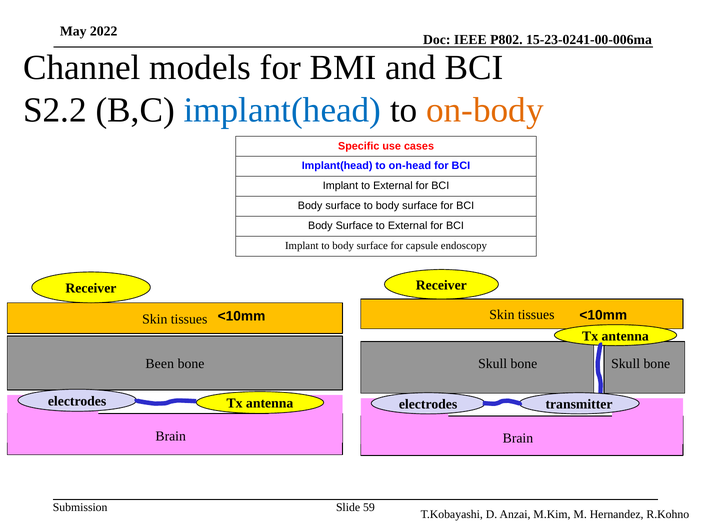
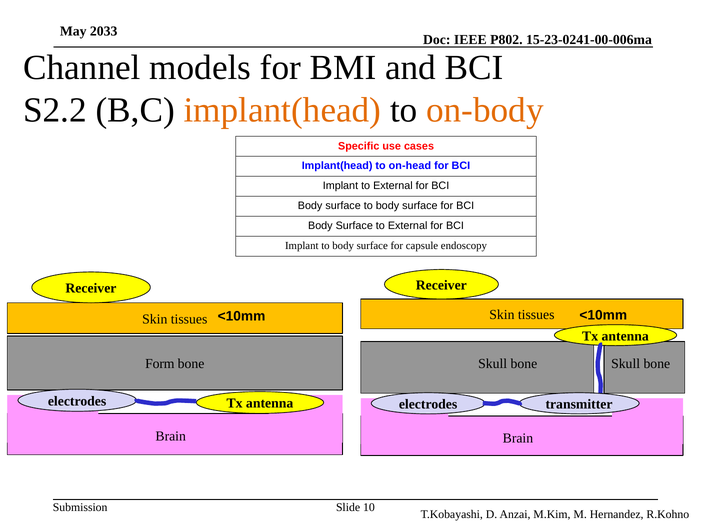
2022: 2022 -> 2033
implant(head at (282, 110) colour: blue -> orange
Been: Been -> Form
59: 59 -> 10
